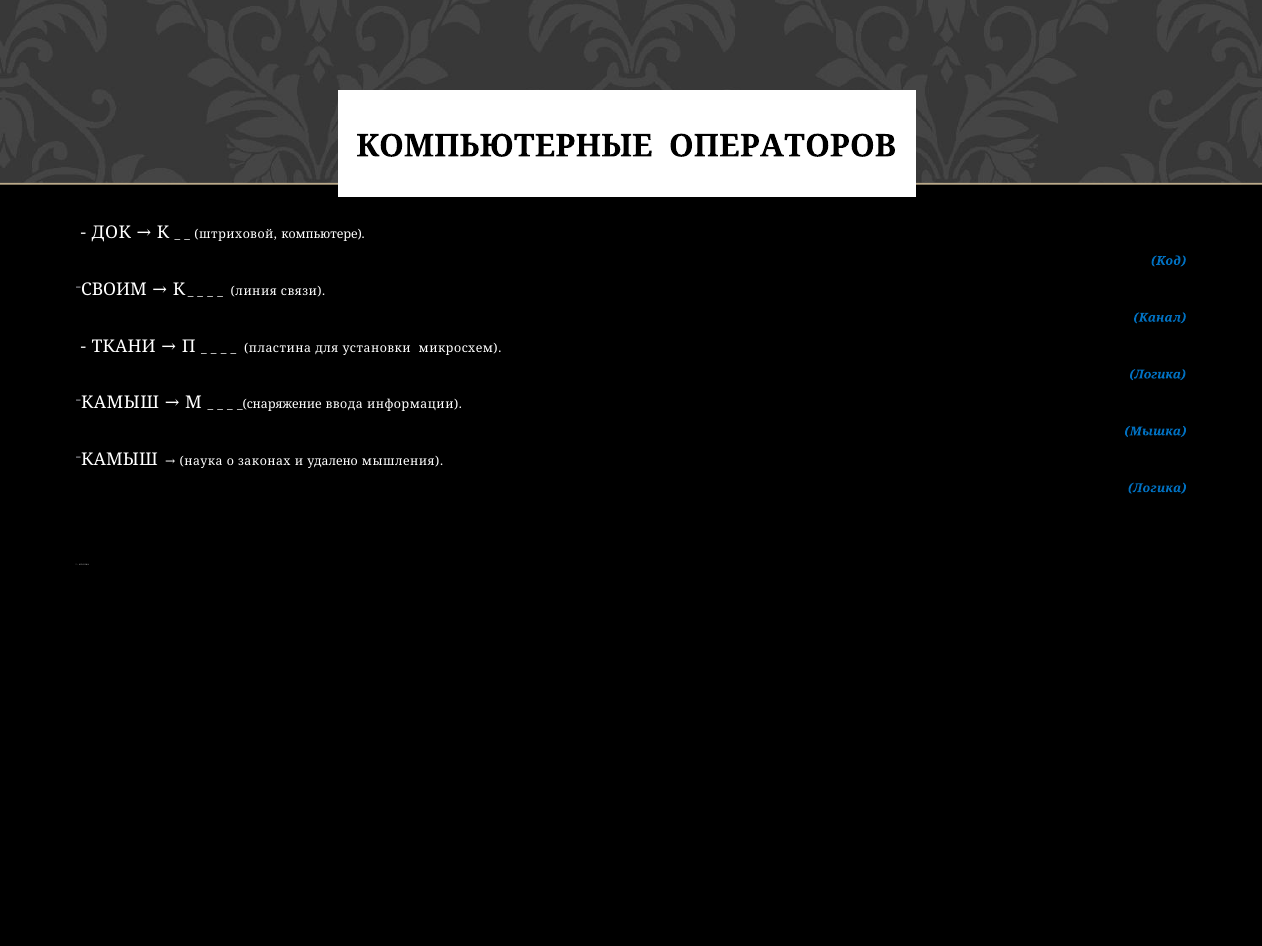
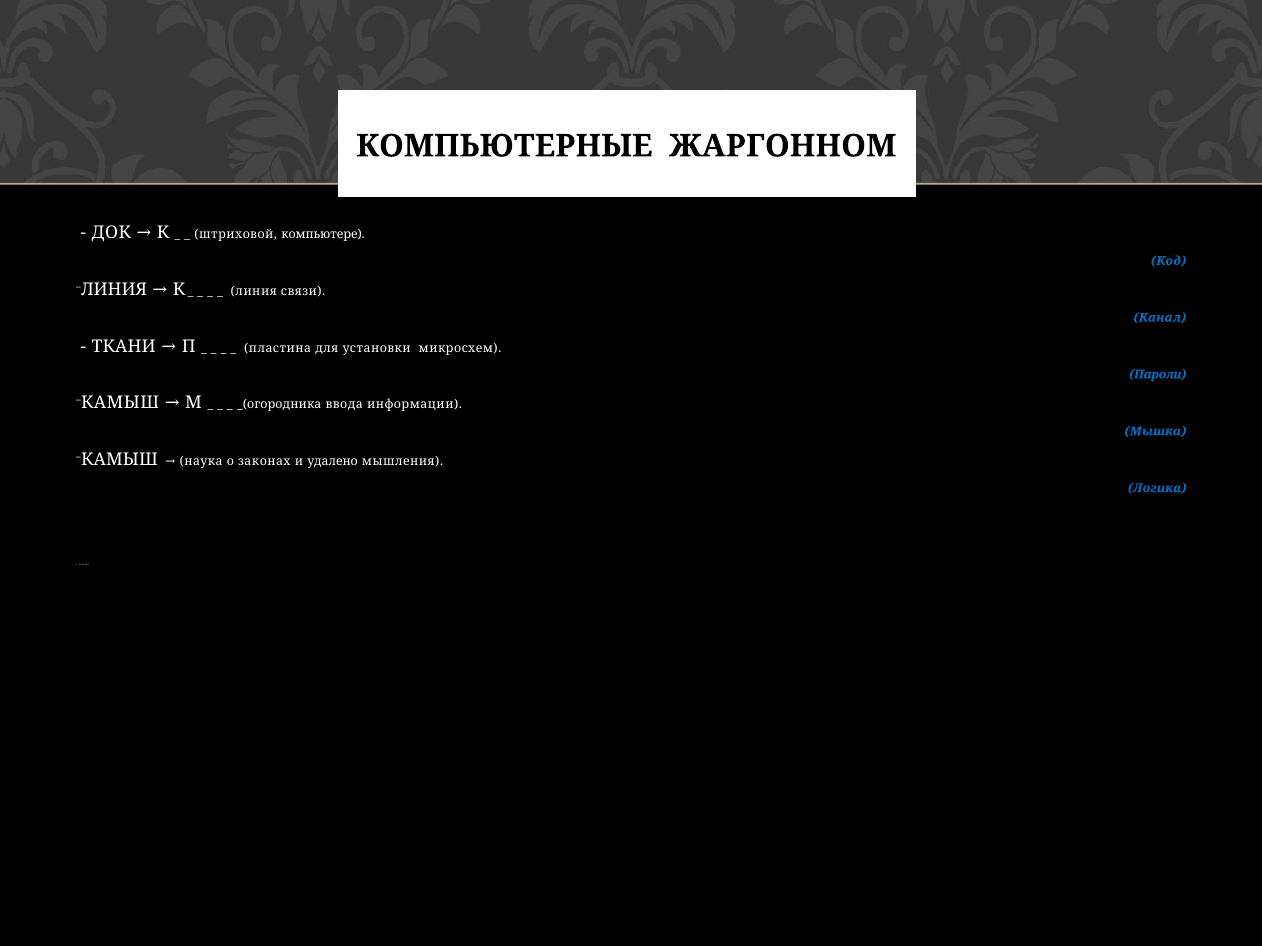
ОПЕРАТОРОВ: ОПЕРАТОРОВ -> ЖАРГОННОМ
СВОИМ at (114, 290): СВОИМ -> ЛИНИЯ
Логика at (1158, 375): Логика -> Пароли
_(снаряжение: _(снаряжение -> _(огородника
